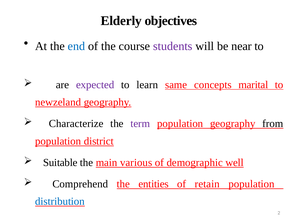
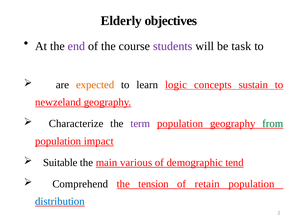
end colour: blue -> purple
near: near -> task
expected colour: purple -> orange
same: same -> logic
marital: marital -> sustain
from colour: black -> green
district: district -> impact
well: well -> tend
entities: entities -> tension
